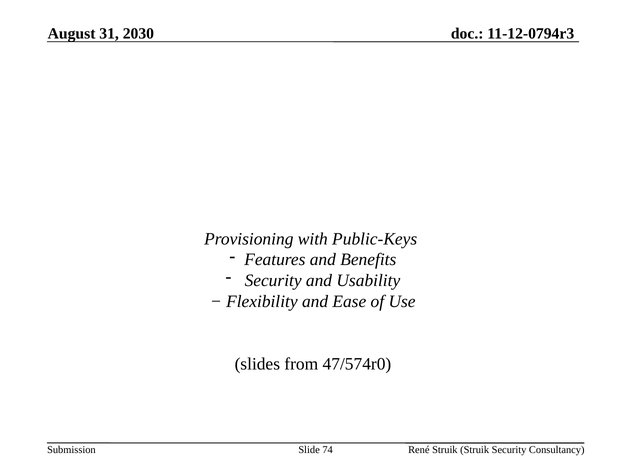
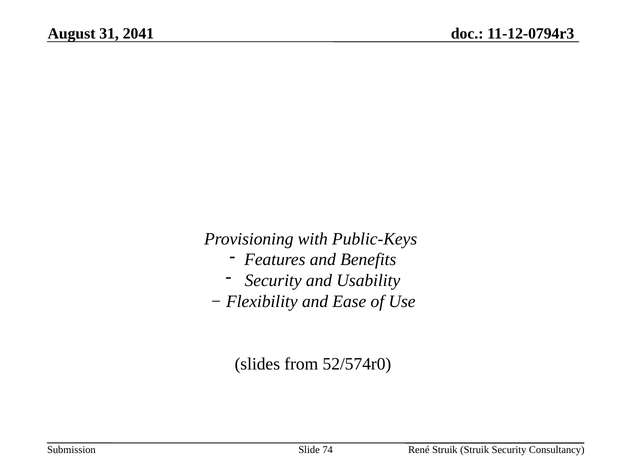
2030: 2030 -> 2041
47/574r0: 47/574r0 -> 52/574r0
